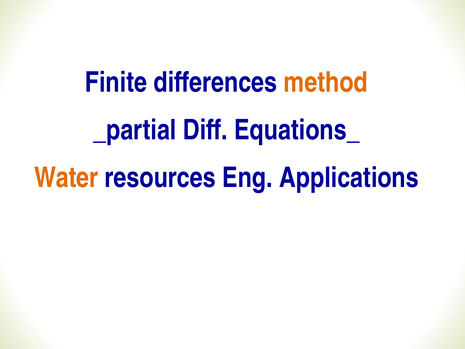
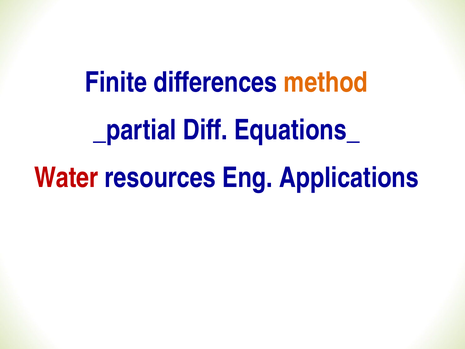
Water colour: orange -> red
